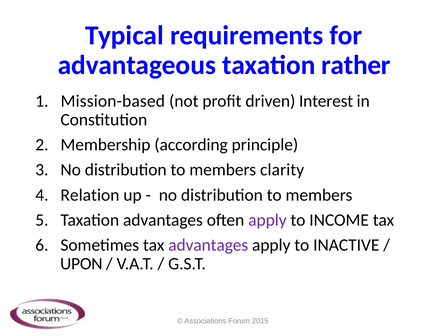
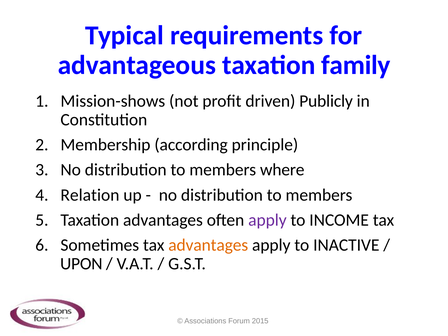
rather: rather -> family
Mission-based: Mission-based -> Mission-shows
Interest: Interest -> Publicly
clarity: clarity -> where
advantages at (208, 245) colour: purple -> orange
